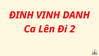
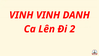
ĐINH at (21, 15): ĐINH -> VINH
